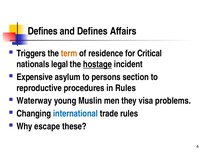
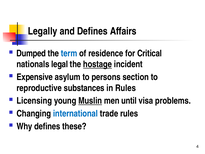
Defines at (43, 31): Defines -> Legally
Triggers: Triggers -> Dumped
term colour: orange -> blue
procedures: procedures -> substances
Waterway: Waterway -> Licensing
Muslin underline: none -> present
they: they -> until
Why escape: escape -> defines
